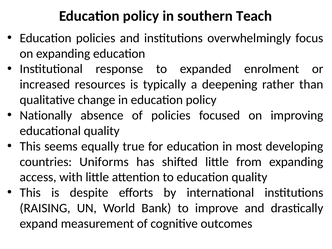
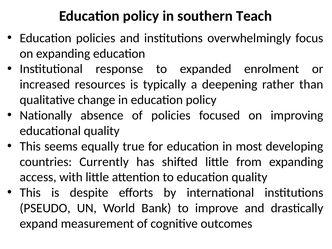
Uniforms: Uniforms -> Currently
RAISING: RAISING -> PSEUDO
